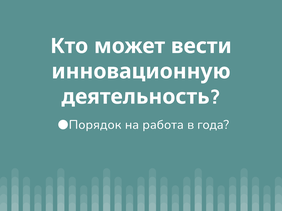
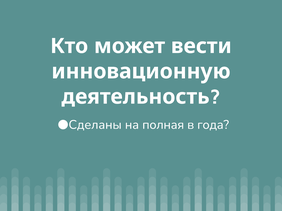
Порядок: Порядок -> Сделаны
работа: работа -> полная
